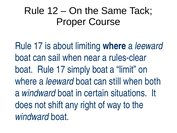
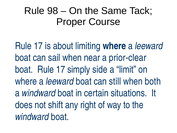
12: 12 -> 98
rules-clear: rules-clear -> prior-clear
simply boat: boat -> side
